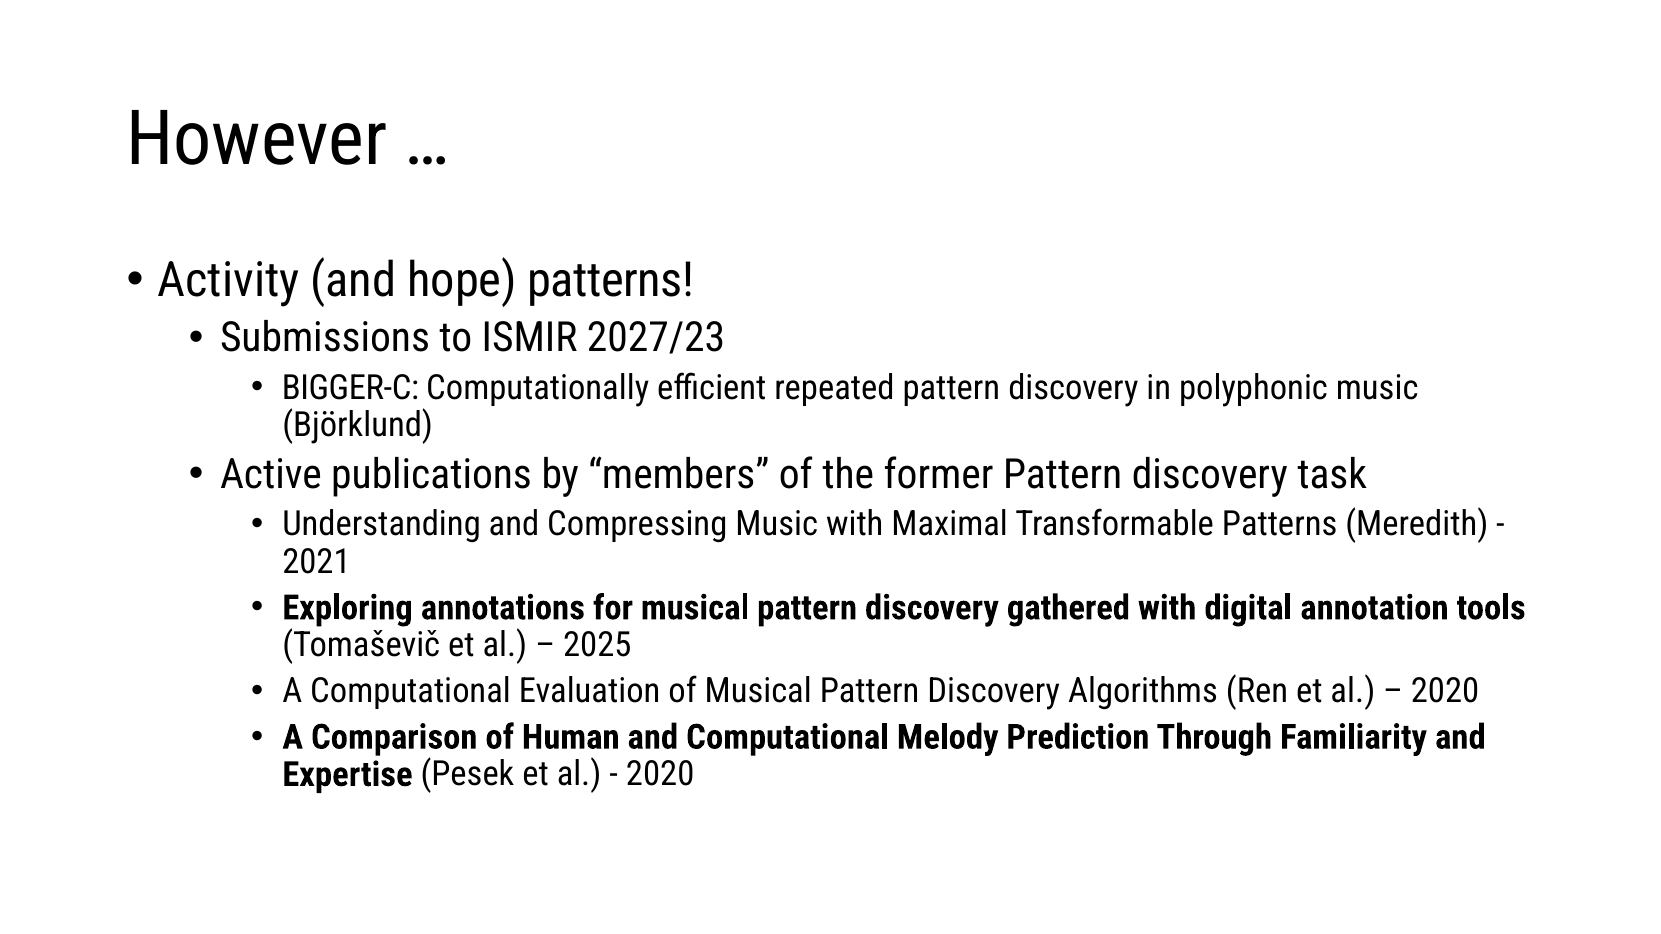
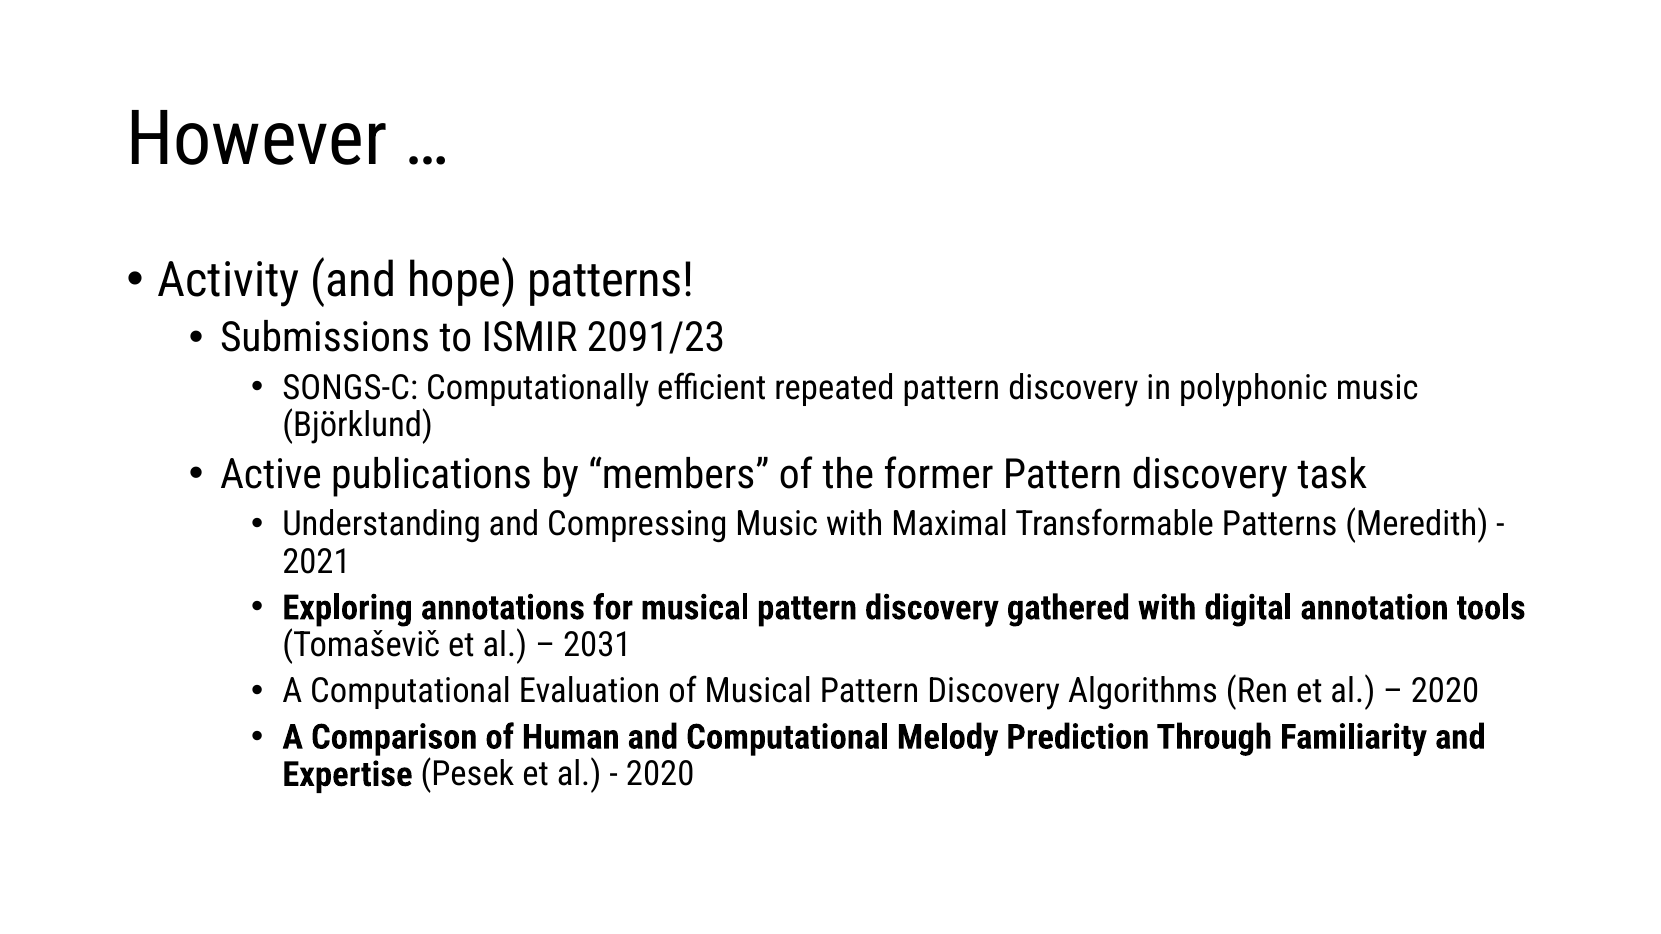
2027/23: 2027/23 -> 2091/23
BIGGER-C: BIGGER-C -> SONGS-C
2025: 2025 -> 2031
